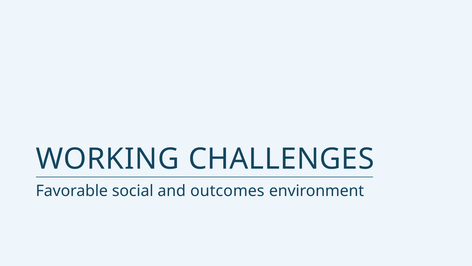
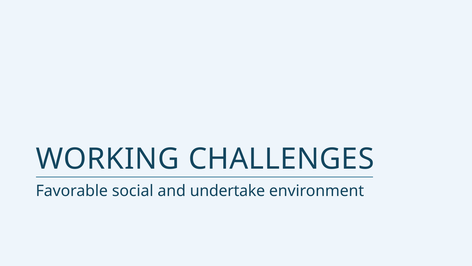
outcomes: outcomes -> undertake
